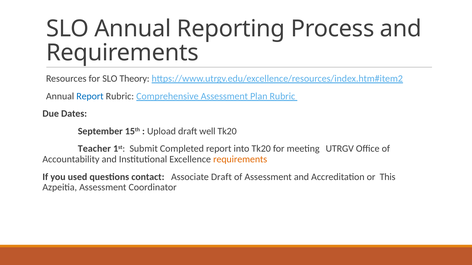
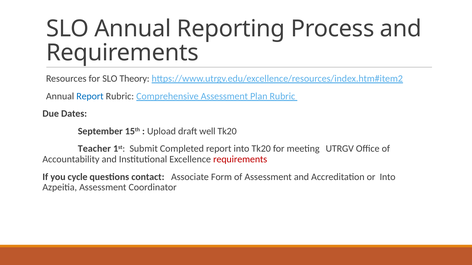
requirements at (240, 160) colour: orange -> red
used: used -> cycle
Associate Draft: Draft -> Form
or This: This -> Into
